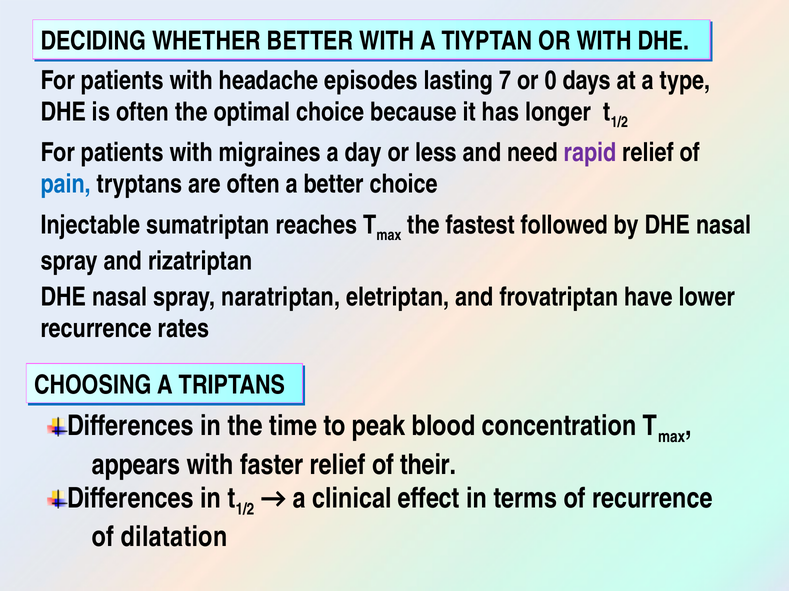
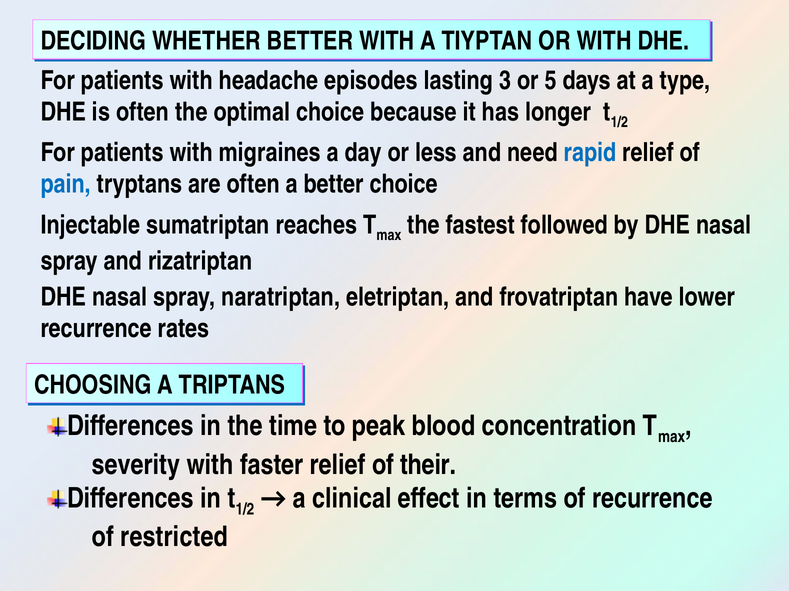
7: 7 -> 3
0: 0 -> 5
rapid colour: purple -> blue
appears: appears -> severity
dilatation: dilatation -> restricted
